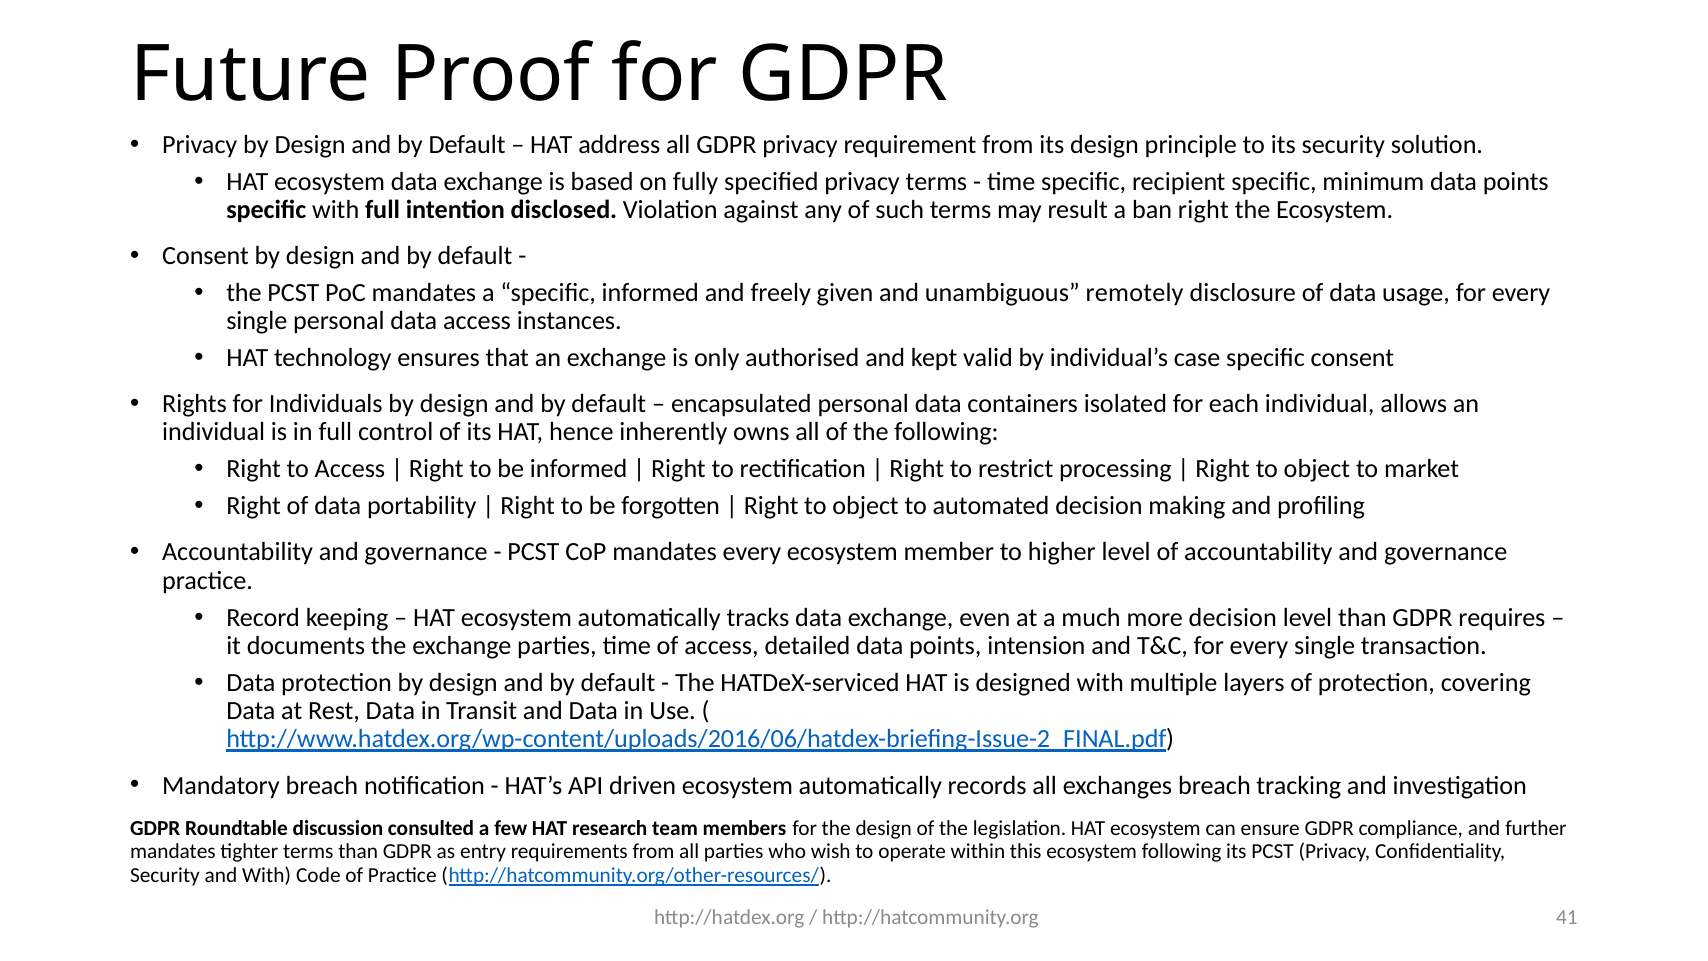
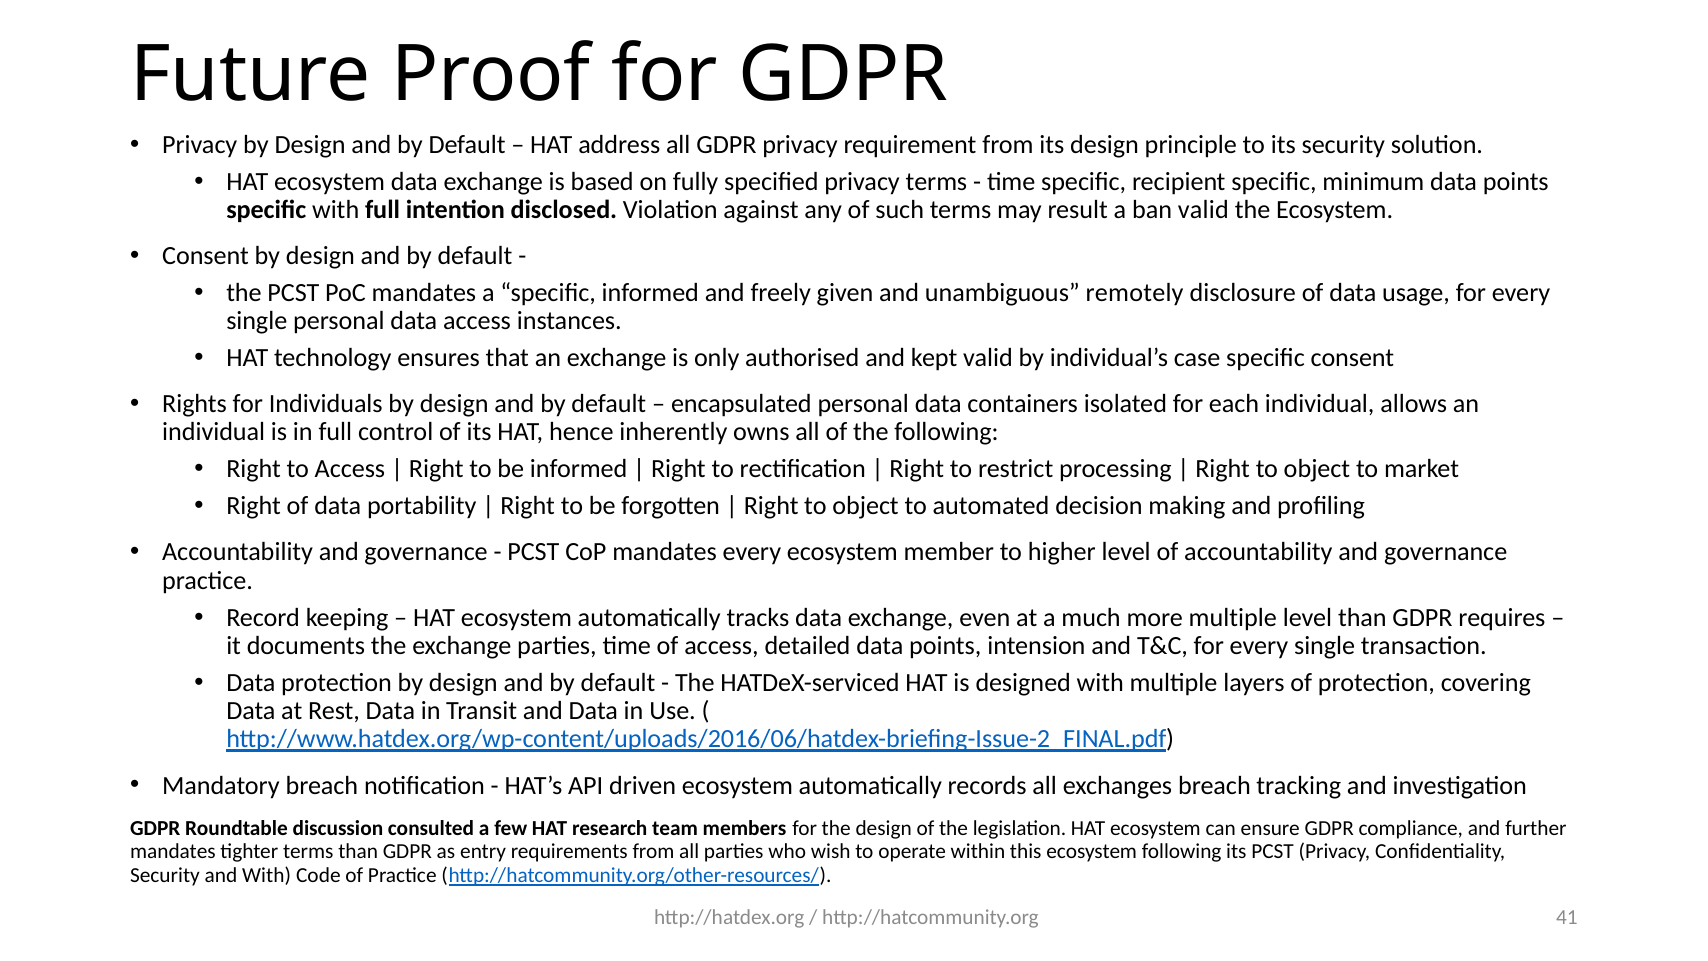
ban right: right -> valid
more decision: decision -> multiple
